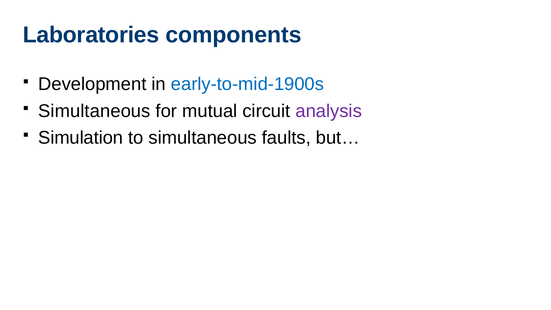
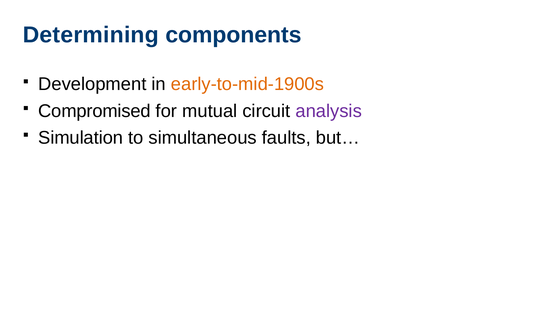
Laboratories: Laboratories -> Determining
early-to-mid-1900s colour: blue -> orange
Simultaneous at (94, 111): Simultaneous -> Compromised
